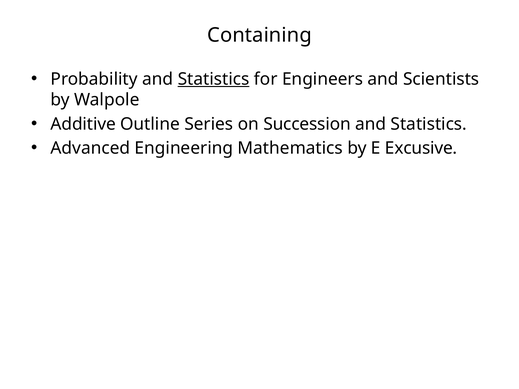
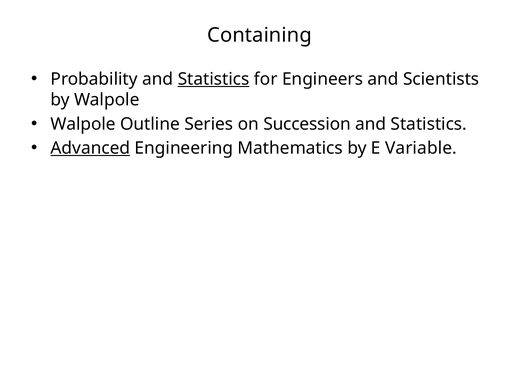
Additive at (83, 124): Additive -> Walpole
Advanced underline: none -> present
Excusive: Excusive -> Variable
